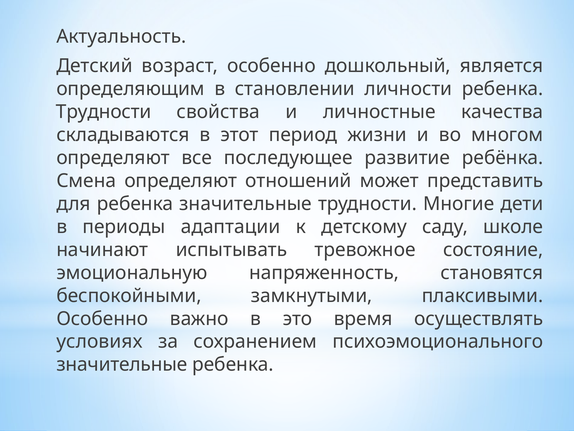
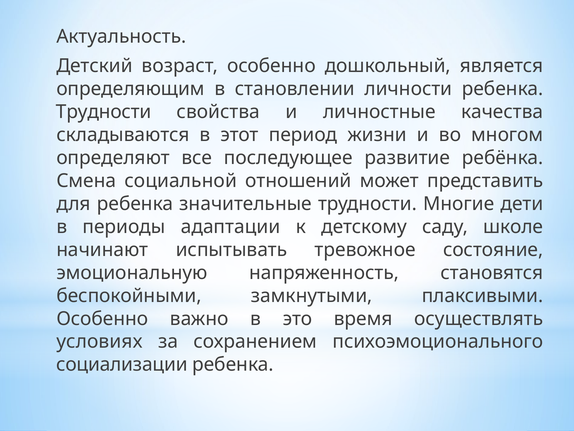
Смена определяют: определяют -> социальной
значительные at (122, 364): значительные -> социализации
